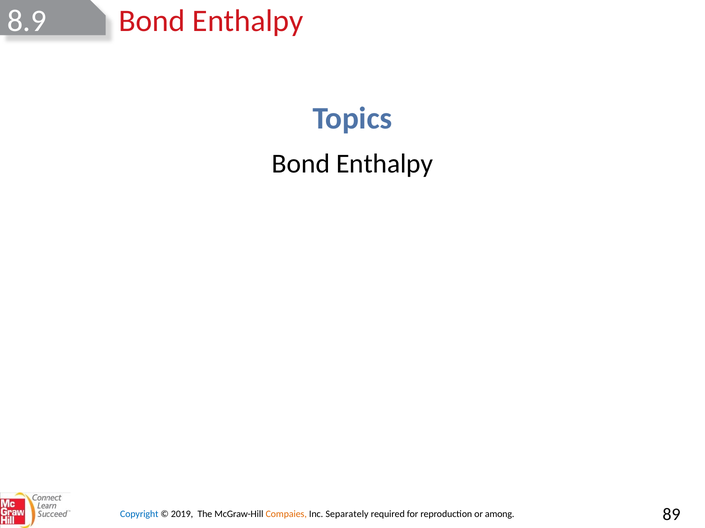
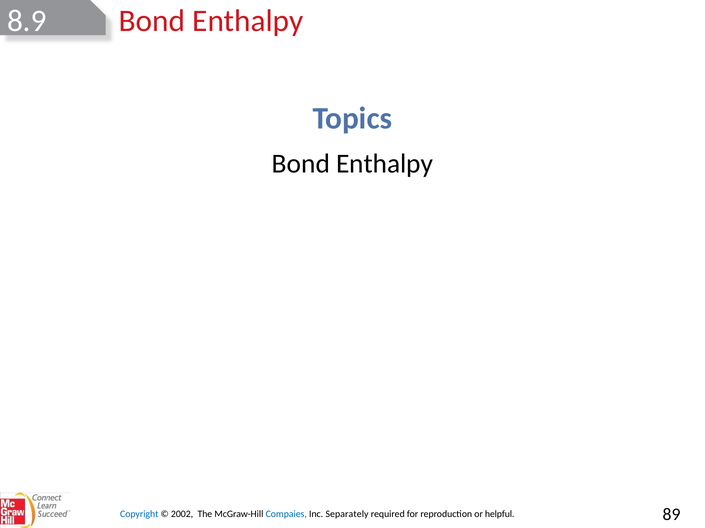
2019: 2019 -> 2002
Compaies colour: orange -> blue
among: among -> helpful
